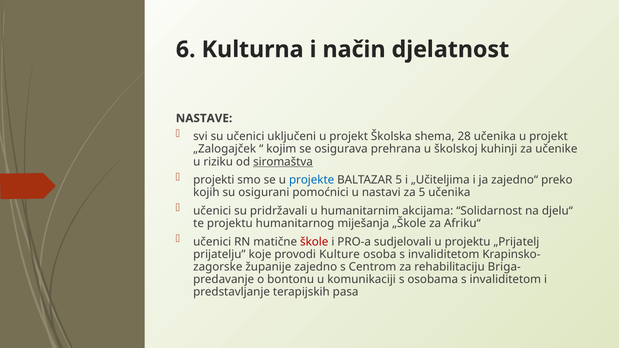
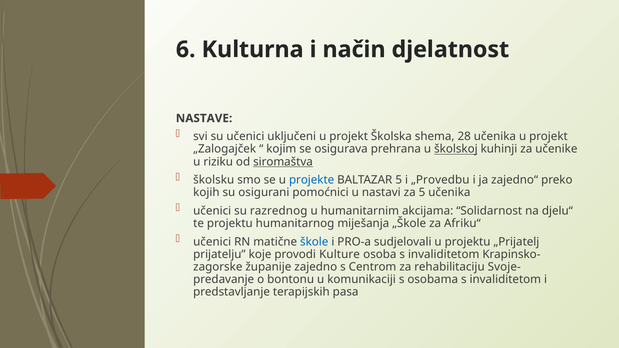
školskoj underline: none -> present
projekti: projekti -> školsku
„Učiteljima: „Učiteljima -> „Provedbu
pridržavali: pridržavali -> razrednog
škole colour: red -> blue
Briga-: Briga- -> Svoje-
